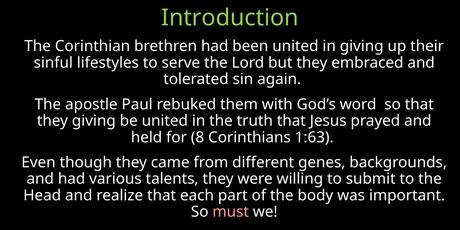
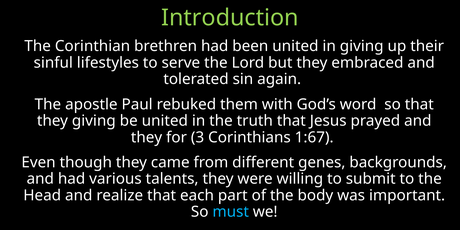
held at (147, 137): held -> they
8: 8 -> 3
1:63: 1:63 -> 1:67
must colour: pink -> light blue
